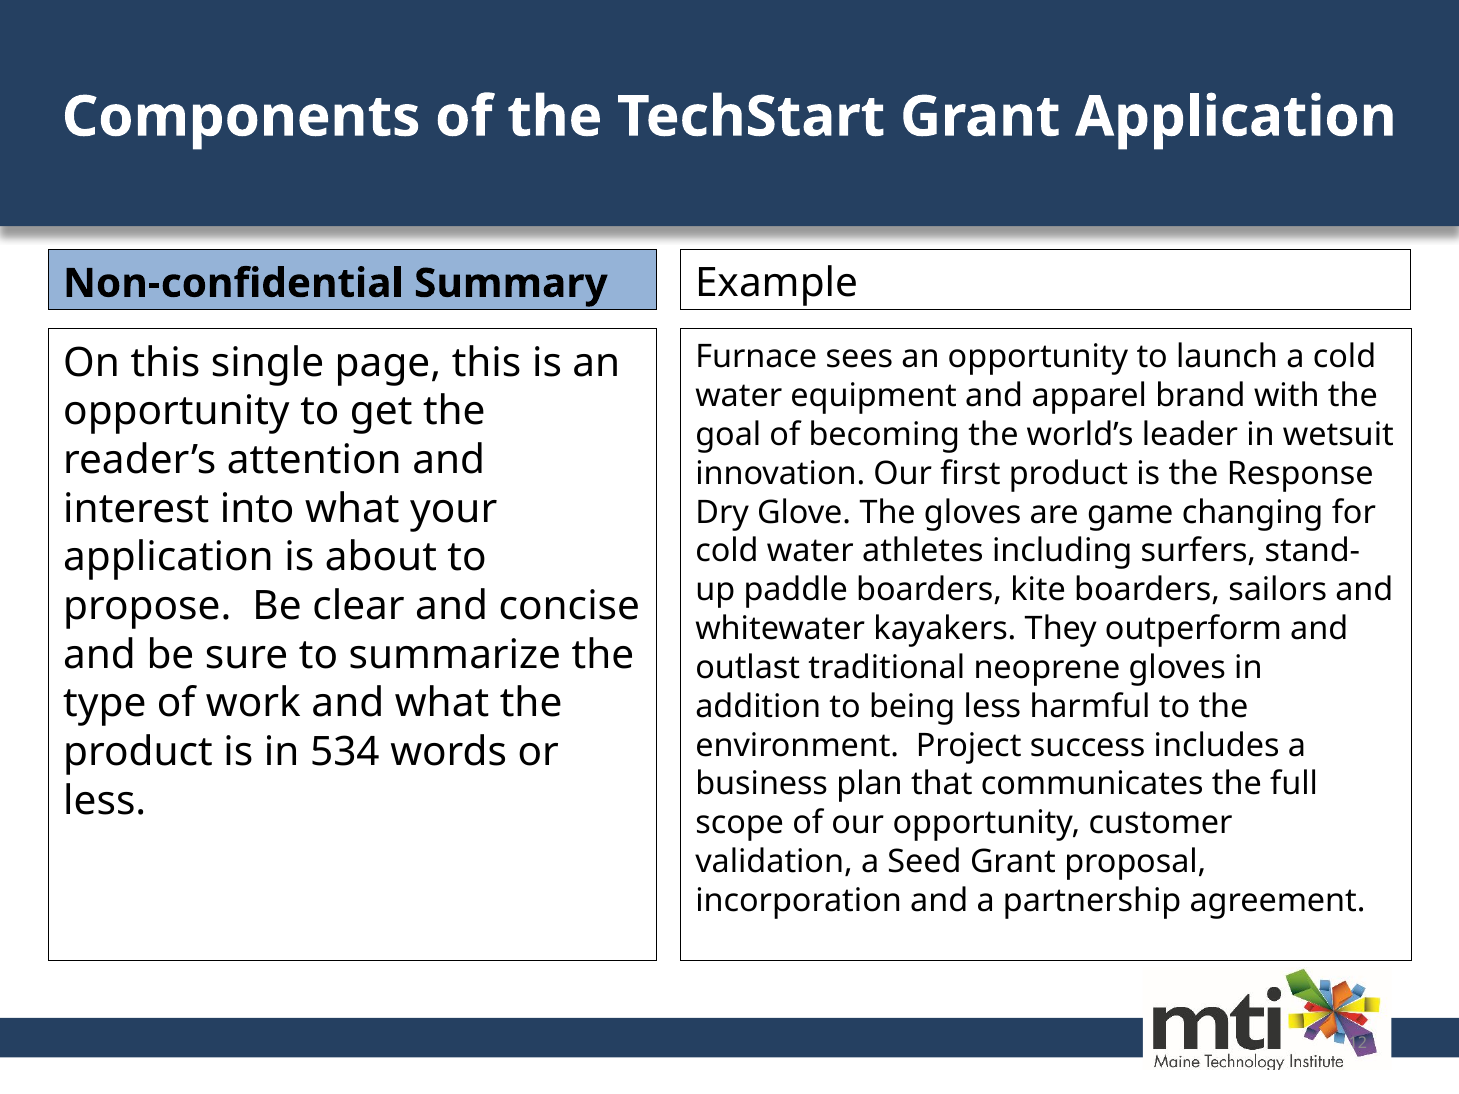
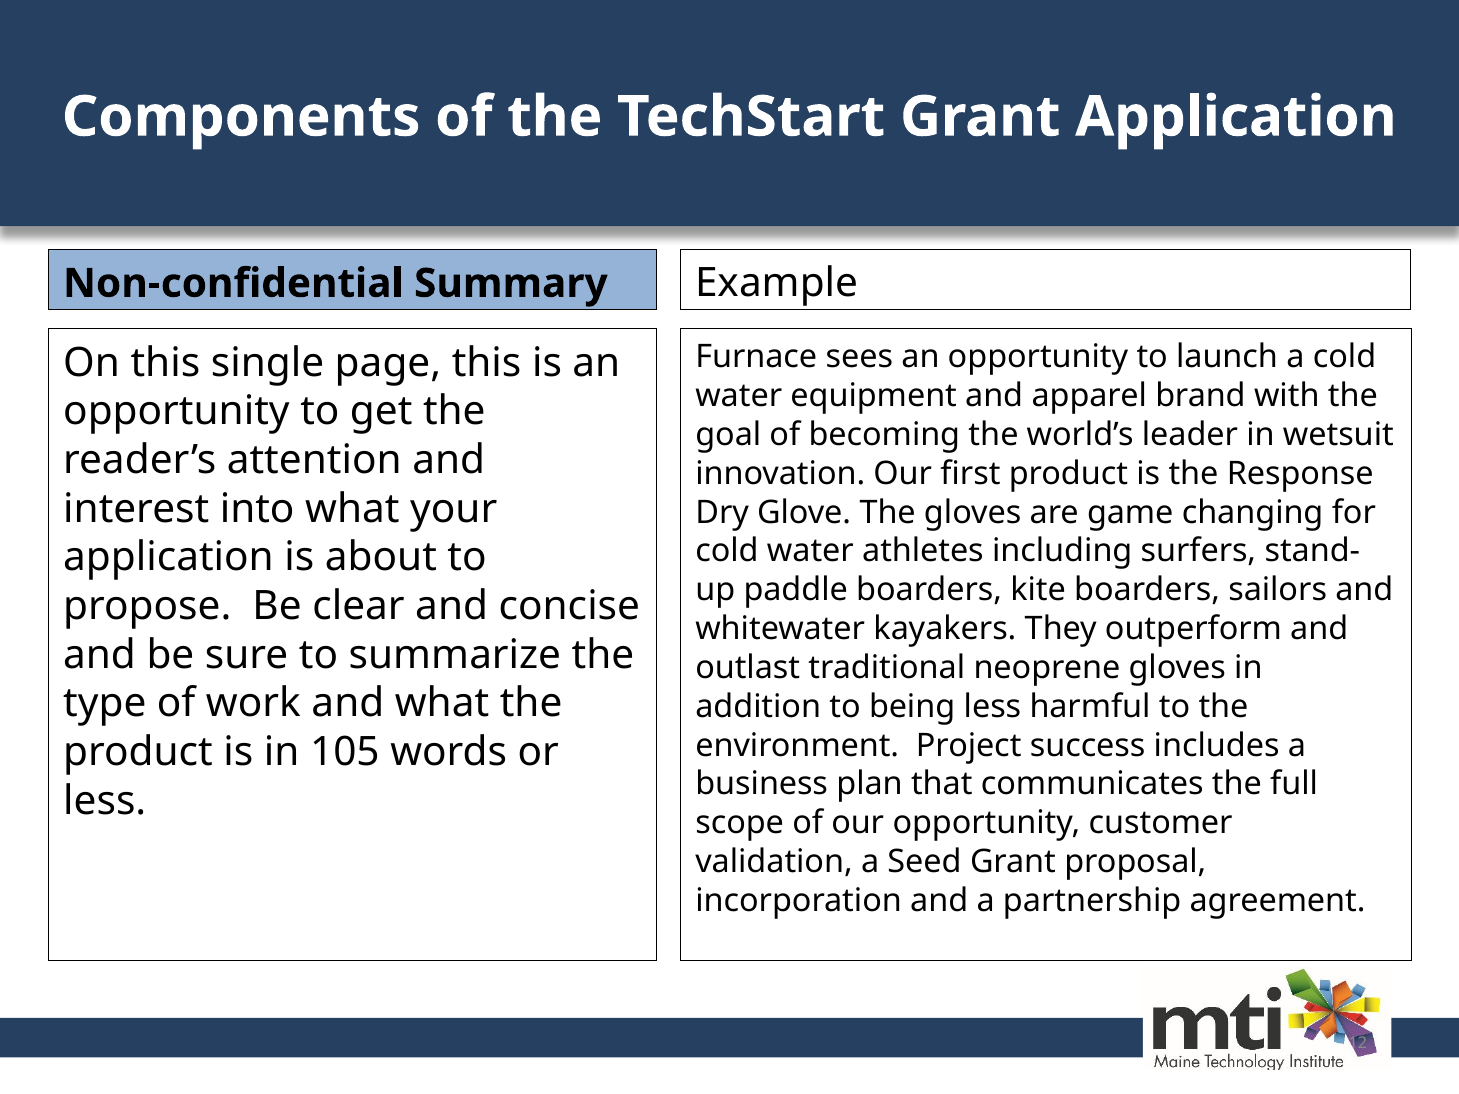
534: 534 -> 105
